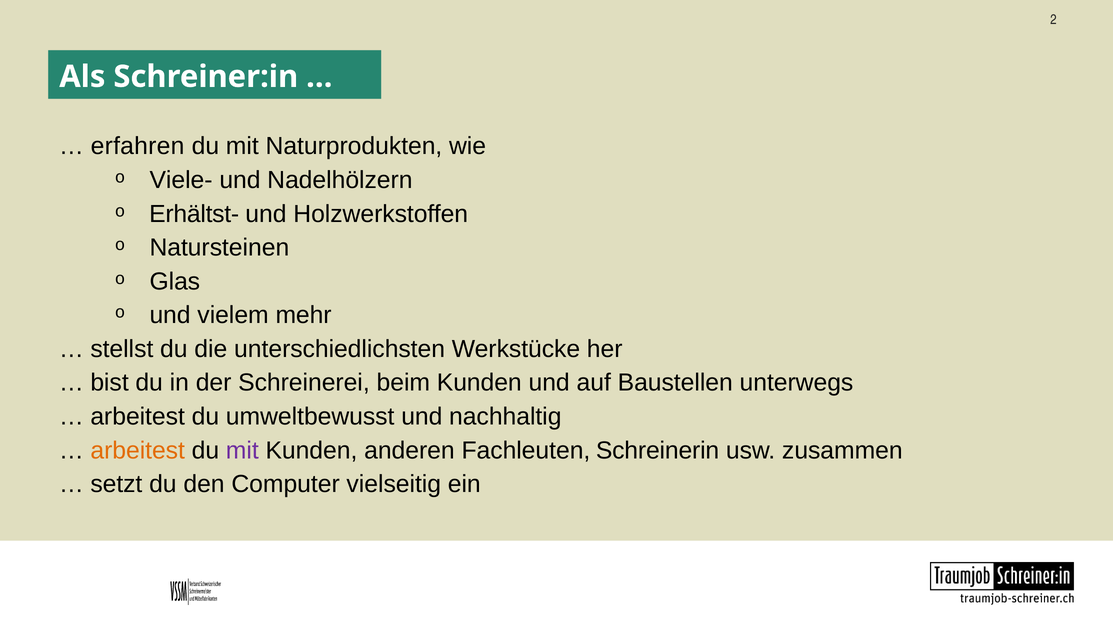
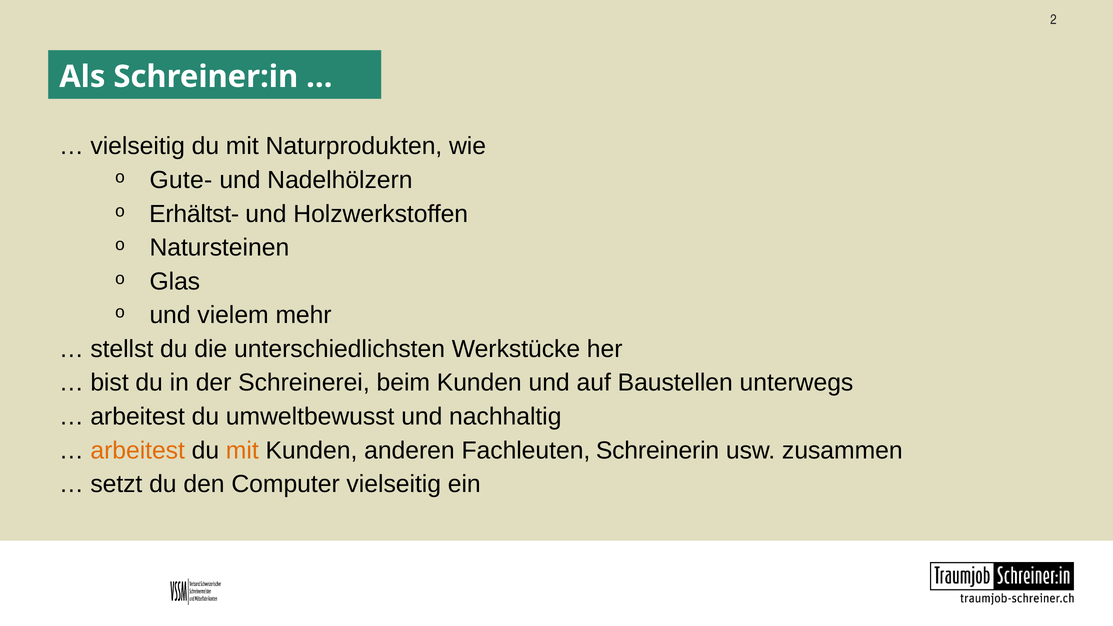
erfahren at (138, 146): erfahren -> vielseitig
Viele-: Viele- -> Gute-
mit at (242, 450) colour: purple -> orange
